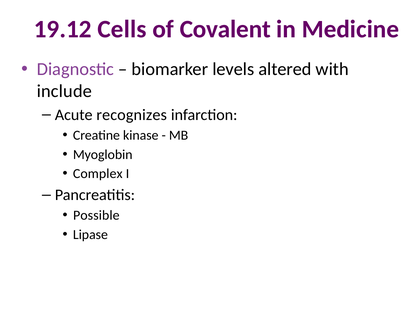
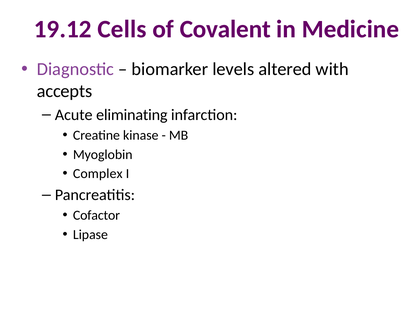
include: include -> accepts
recognizes: recognizes -> eliminating
Possible: Possible -> Cofactor
